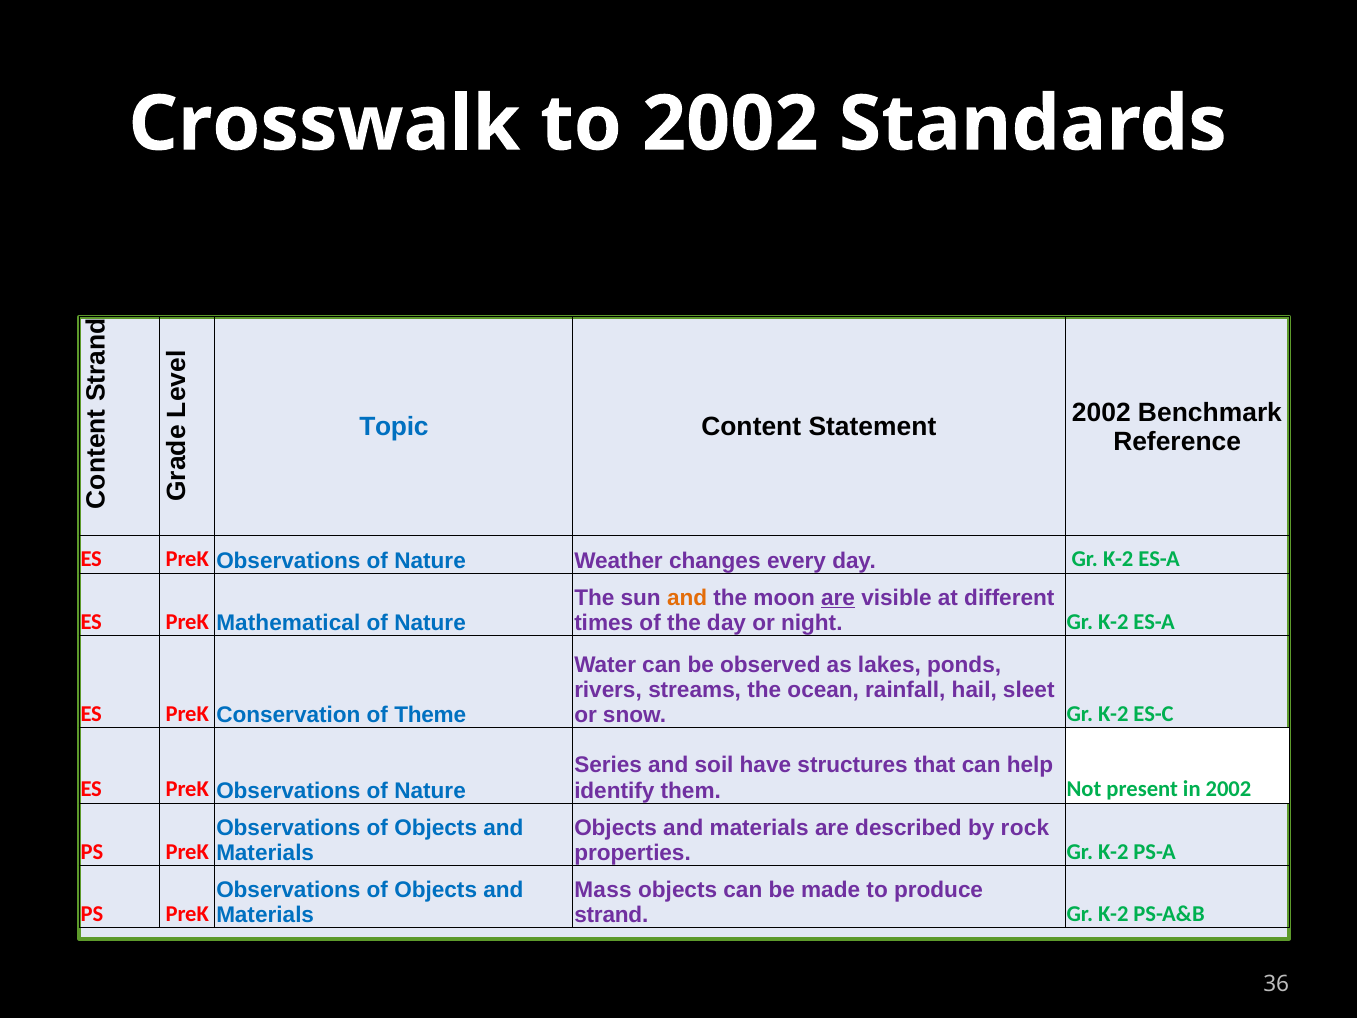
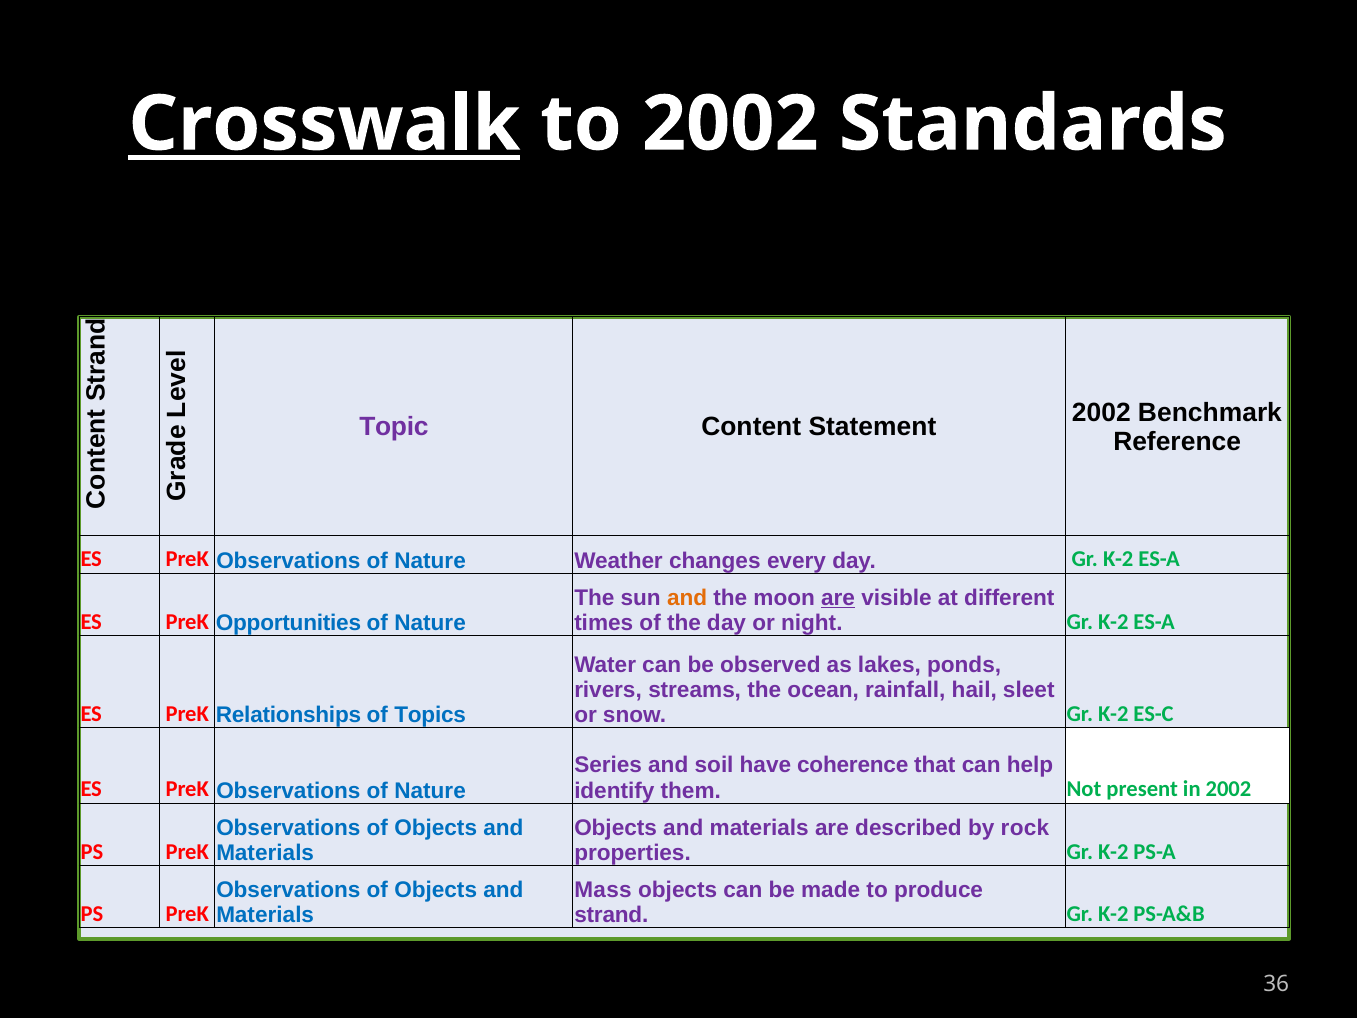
Crosswalk underline: none -> present
Topic colour: blue -> purple
Mathematical: Mathematical -> Opportunities
Conservation: Conservation -> Relationships
Theme: Theme -> Topics
structures: structures -> coherence
